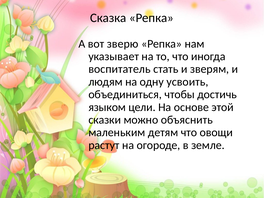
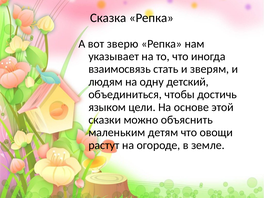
воспитатель: воспитатель -> взаимосвязь
усвоить: усвоить -> детский
